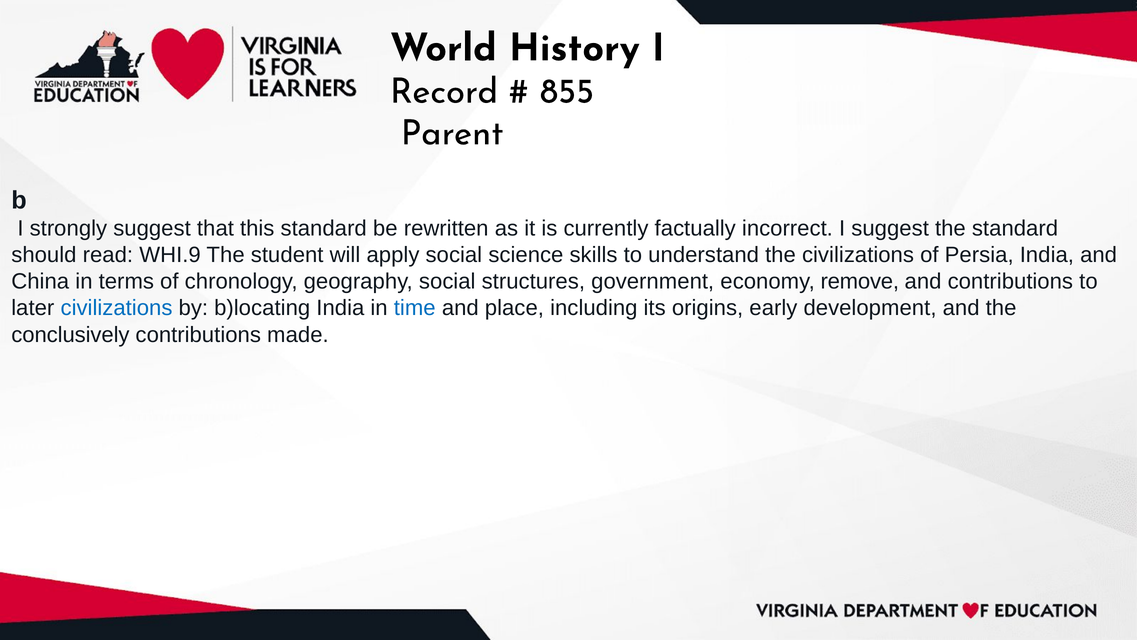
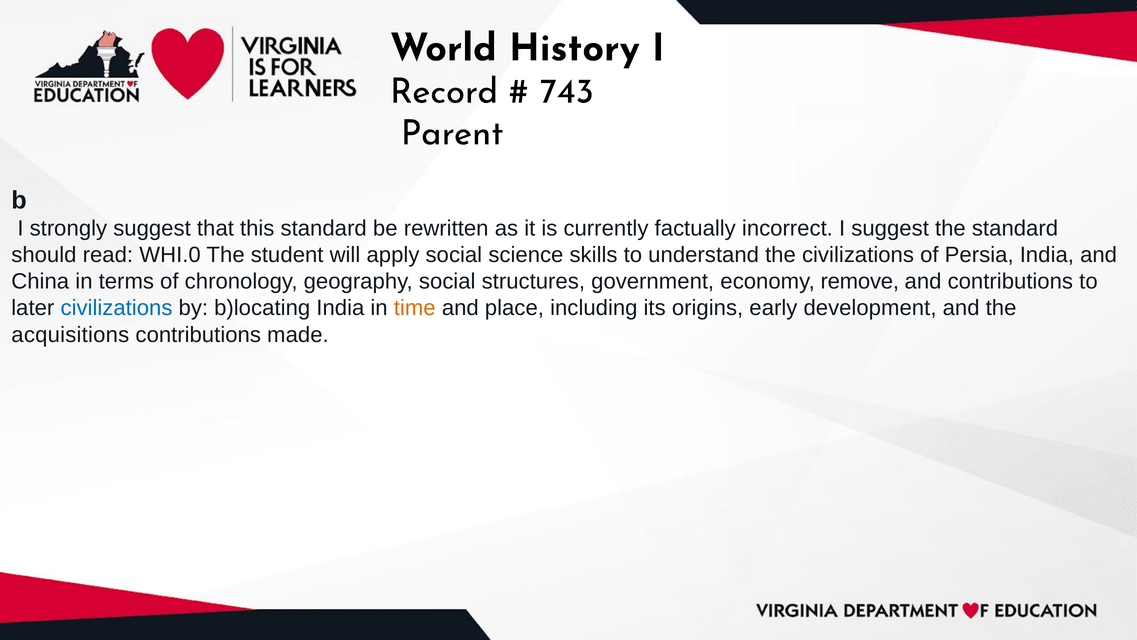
855: 855 -> 743
WHI.9: WHI.9 -> WHI.0
time colour: blue -> orange
conclusively: conclusively -> acquisitions
